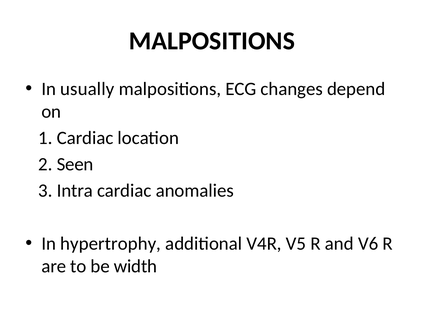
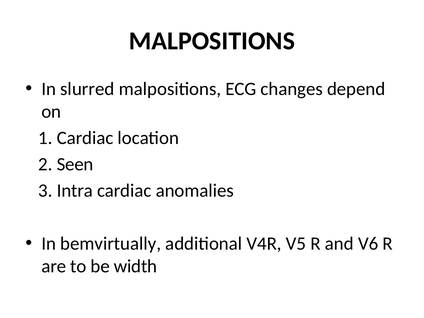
usually: usually -> slurred
hypertrophy: hypertrophy -> bemvirtually
